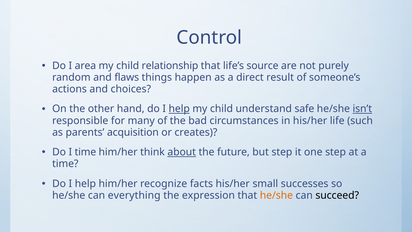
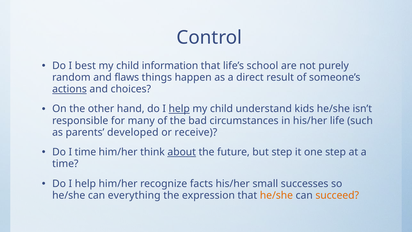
area: area -> best
relationship: relationship -> information
source: source -> school
actions underline: none -> present
safe: safe -> kids
isn’t underline: present -> none
acquisition: acquisition -> developed
creates: creates -> receive
succeed colour: black -> orange
